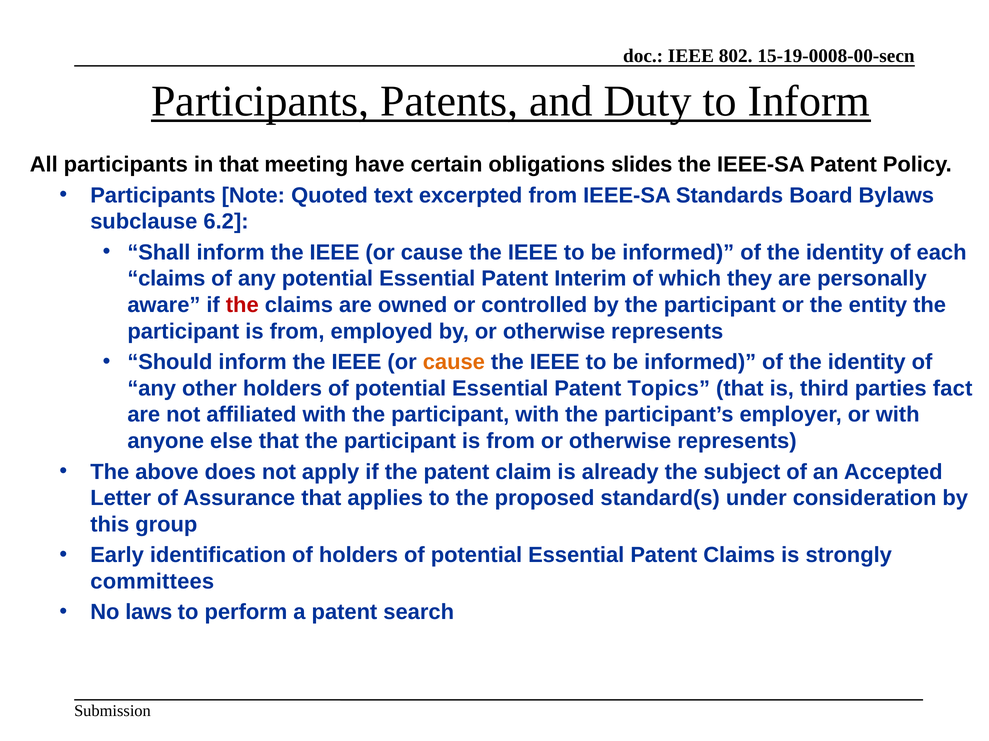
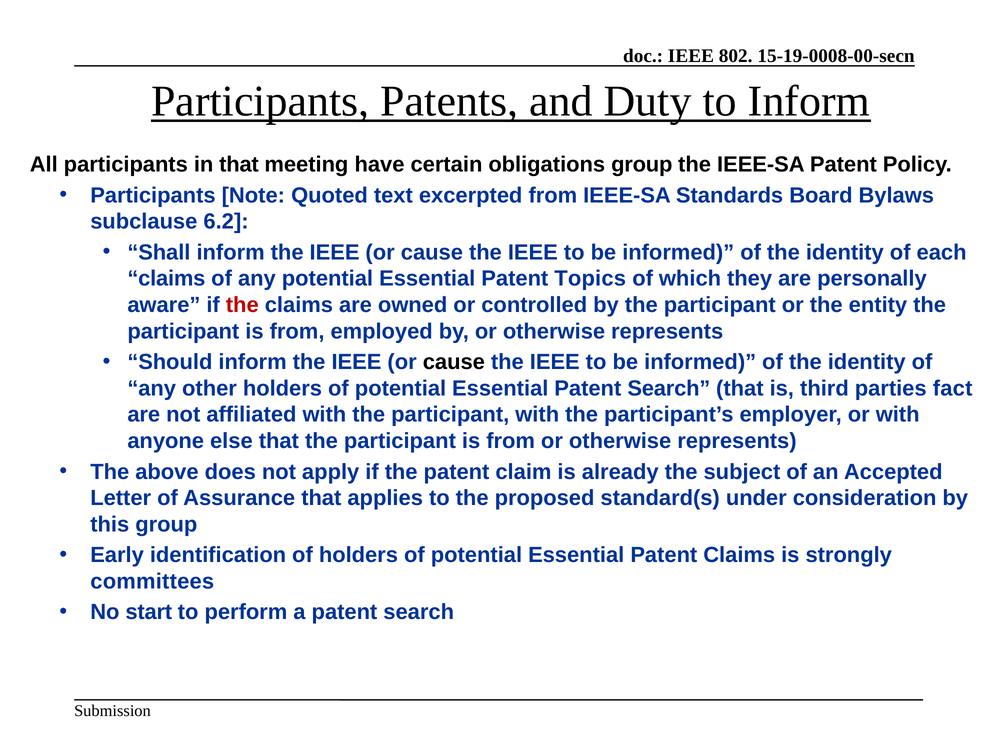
obligations slides: slides -> group
Interim: Interim -> Topics
cause at (454, 362) colour: orange -> black
Essential Patent Topics: Topics -> Search
laws: laws -> start
